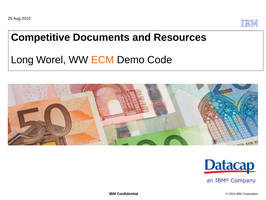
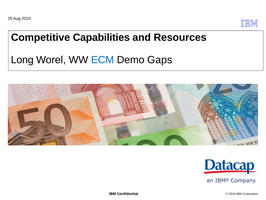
Documents: Documents -> Capabilities
ECM colour: orange -> blue
Code: Code -> Gaps
